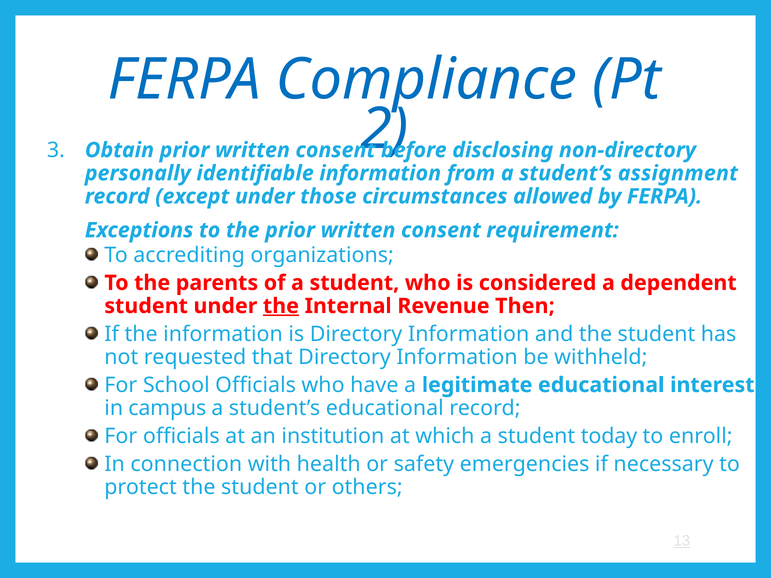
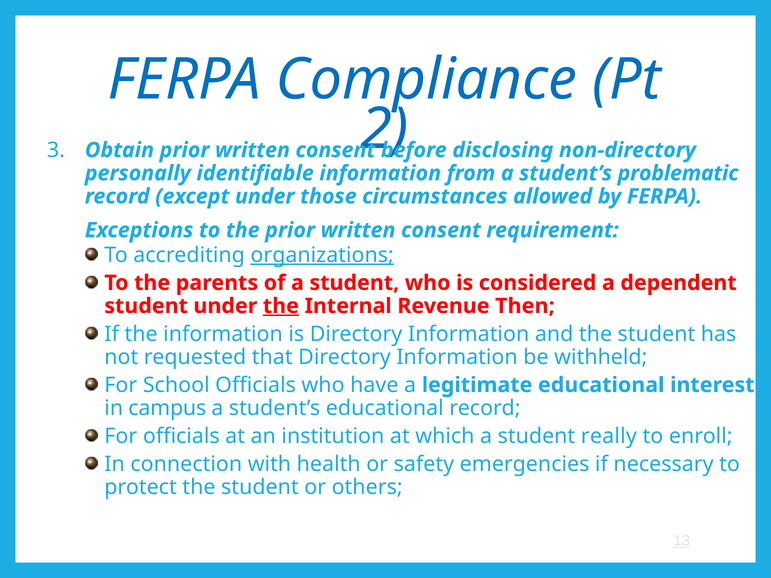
assignment: assignment -> problematic
organizations underline: none -> present
today: today -> really
